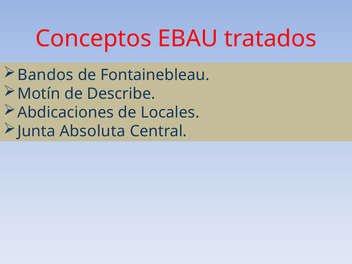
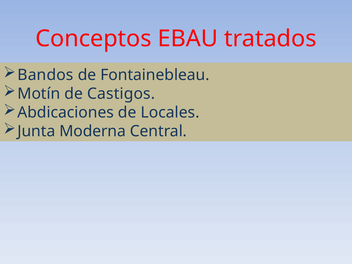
Describe: Describe -> Castigos
Absoluta: Absoluta -> Moderna
